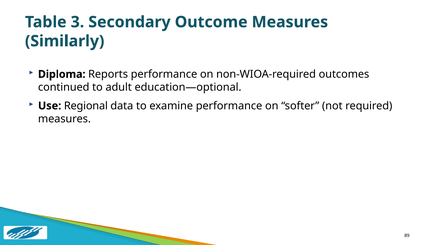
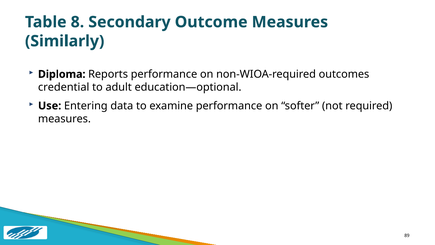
3: 3 -> 8
continued: continued -> credential
Regional: Regional -> Entering
